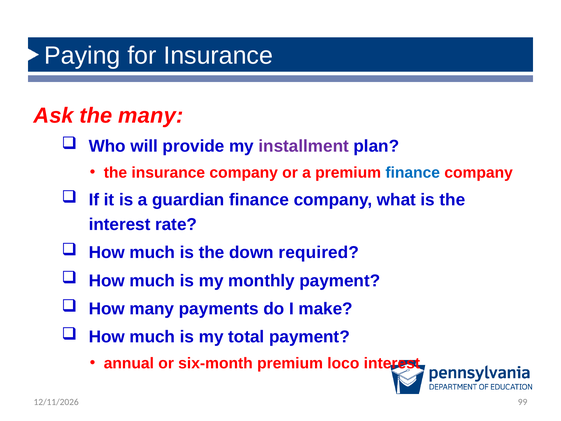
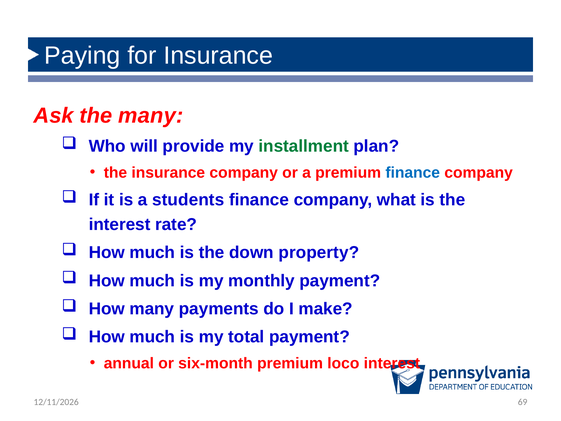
installment colour: purple -> green
guardian: guardian -> students
required: required -> property
99: 99 -> 69
